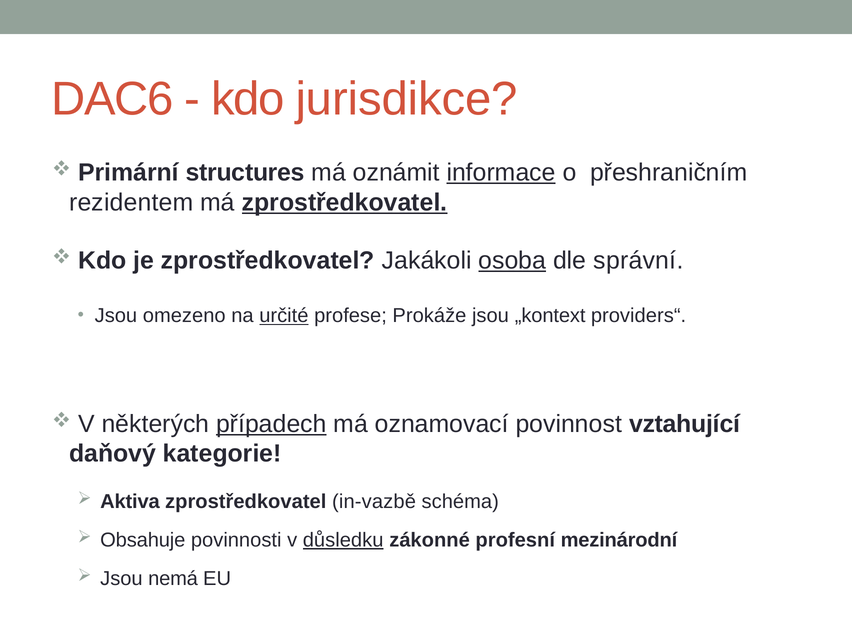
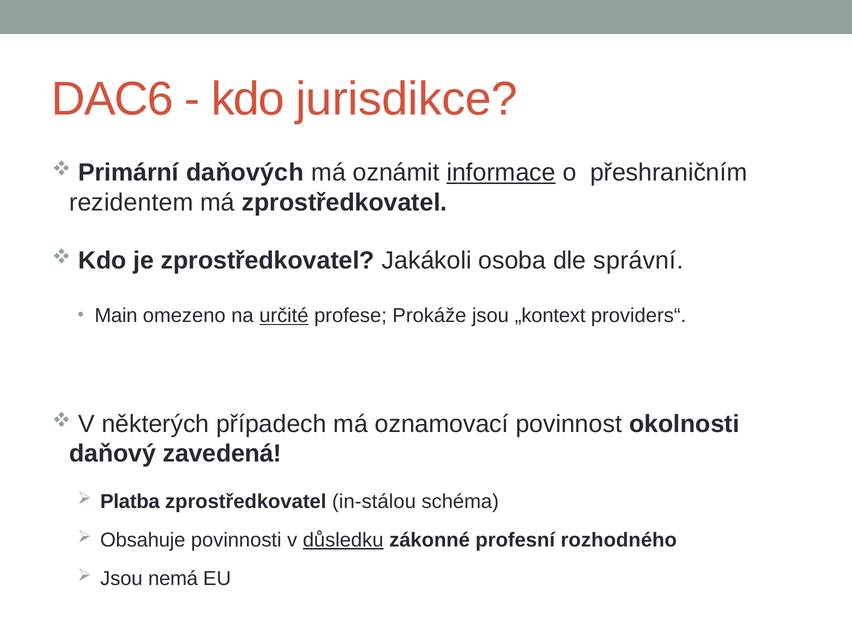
structures: structures -> daňových
zprostředkovatel at (345, 202) underline: present -> none
osoba underline: present -> none
Jsou at (116, 316): Jsou -> Main
případech underline: present -> none
vztahující: vztahující -> okolnosti
kategorie: kategorie -> zavedená
Aktiva: Aktiva -> Platba
in-vazbě: in-vazbě -> in-stálou
mezinárodní: mezinárodní -> rozhodného
